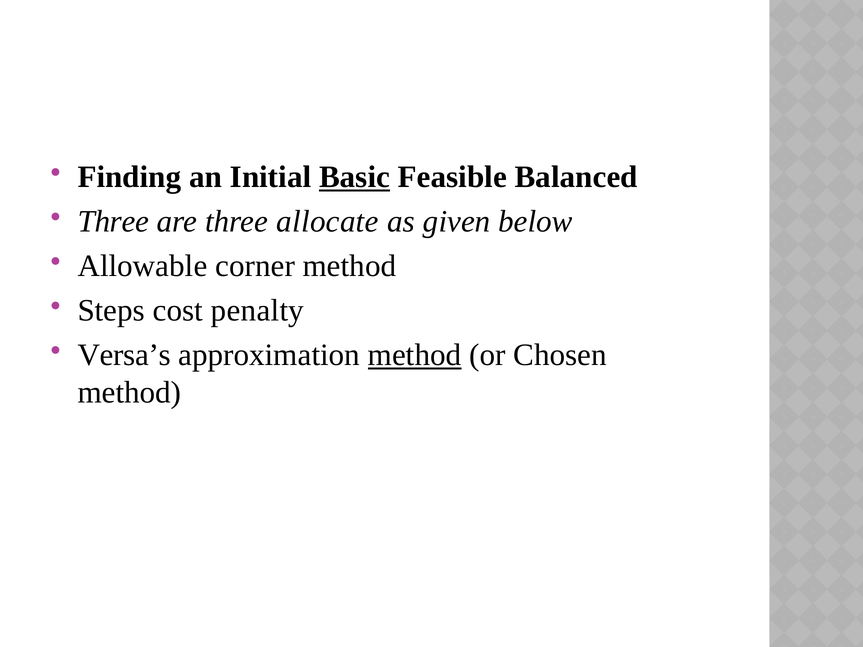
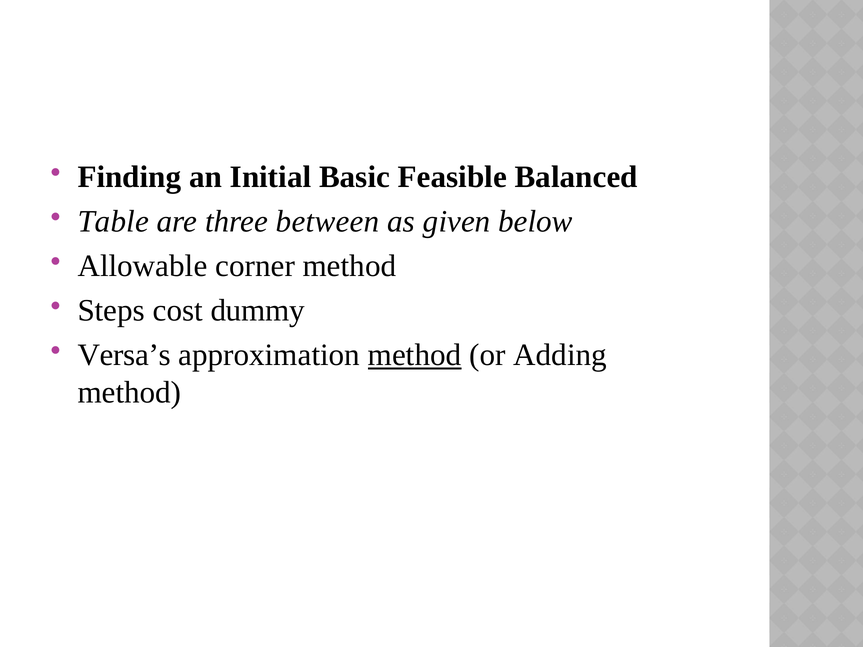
Basic underline: present -> none
Three at (113, 222): Three -> Table
allocate: allocate -> between
penalty: penalty -> dummy
Chosen: Chosen -> Adding
